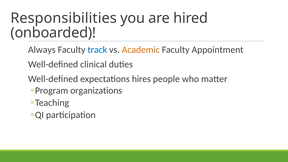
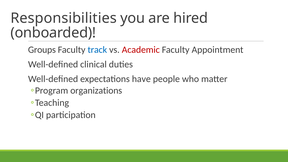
Always: Always -> Groups
Academic colour: orange -> red
hires: hires -> have
